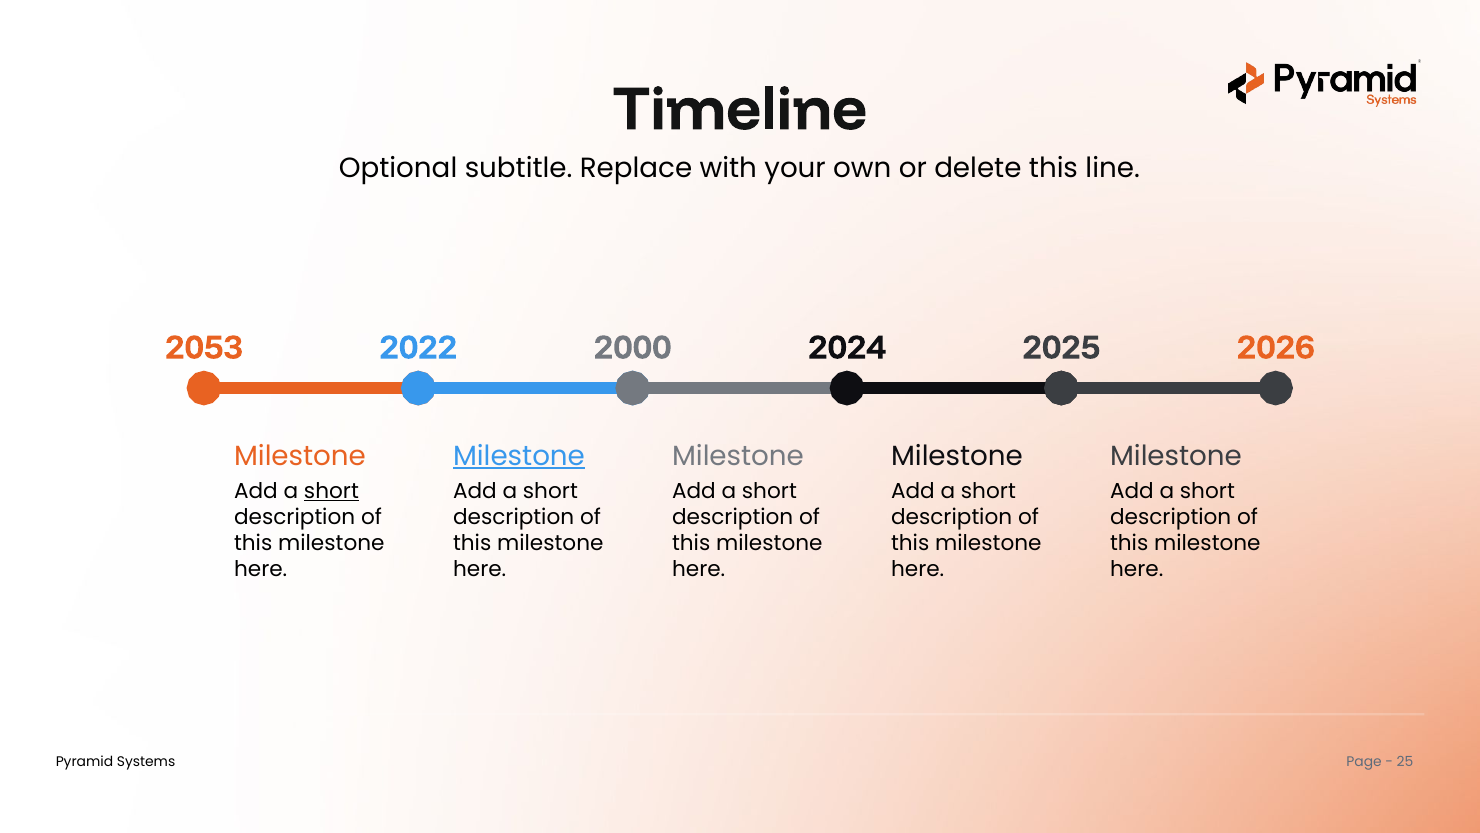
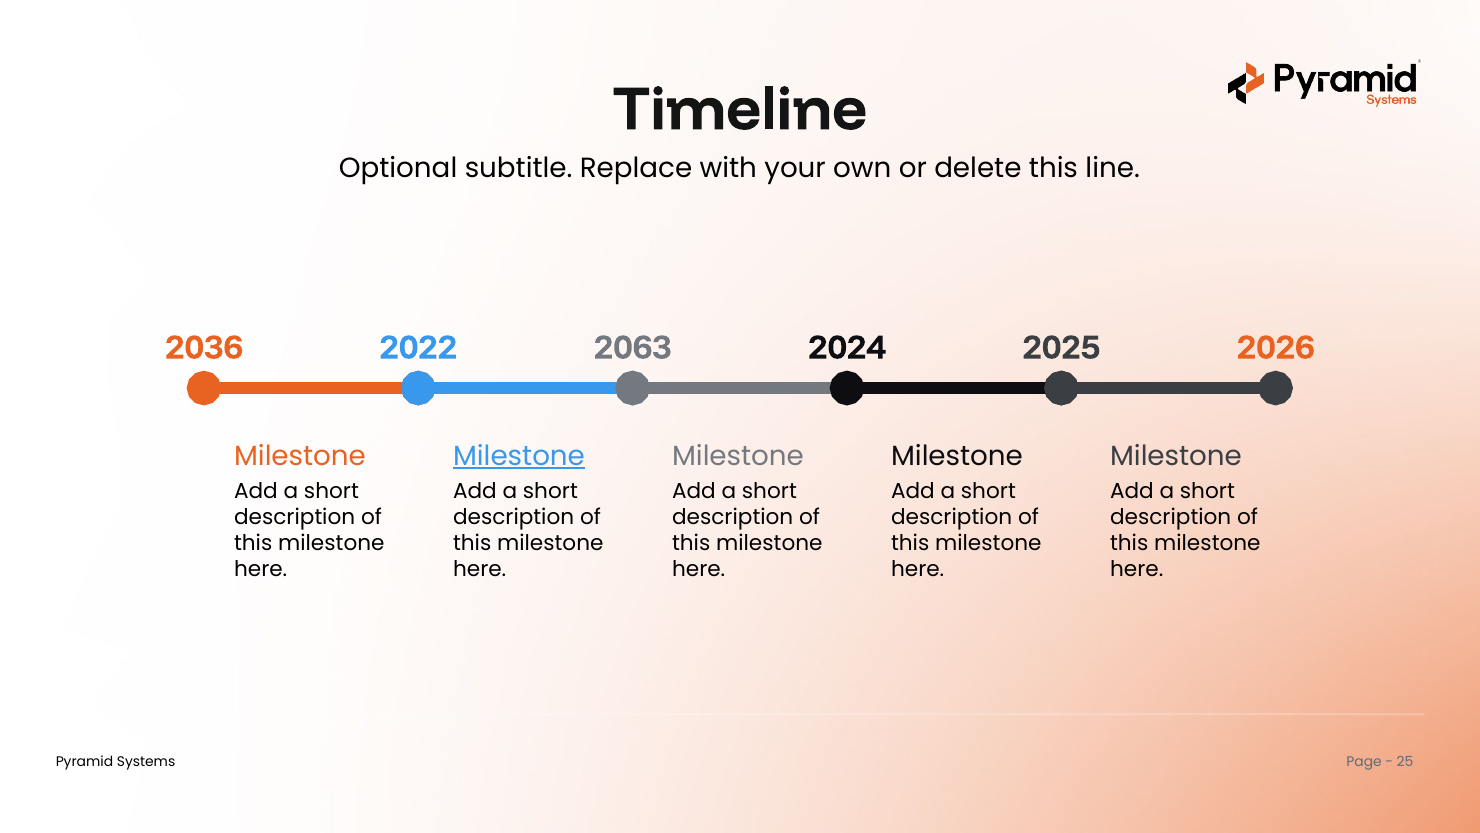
2053: 2053 -> 2036
2000: 2000 -> 2063
short at (331, 491) underline: present -> none
